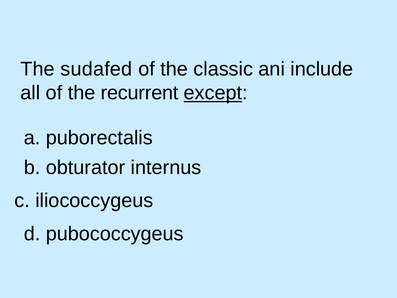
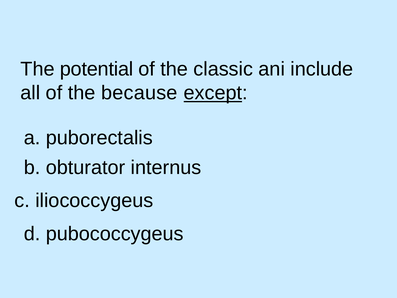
sudafed: sudafed -> potential
recurrent: recurrent -> because
